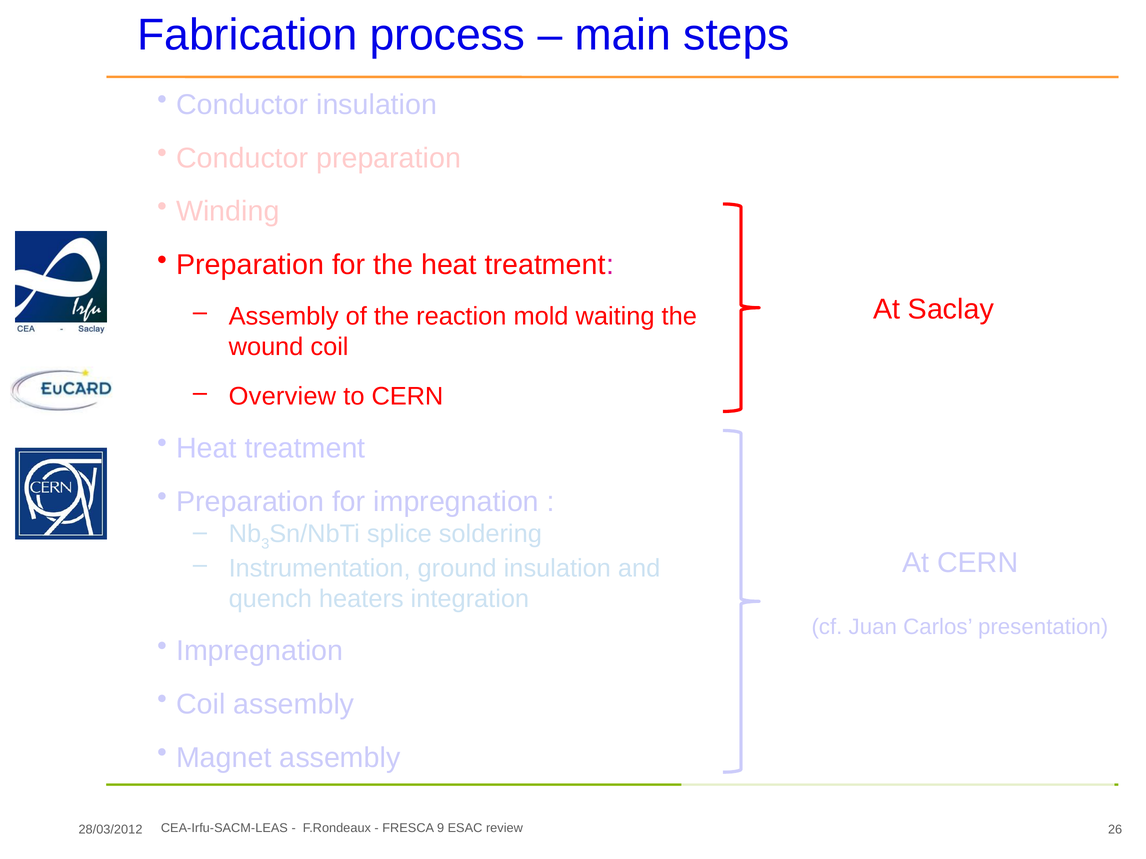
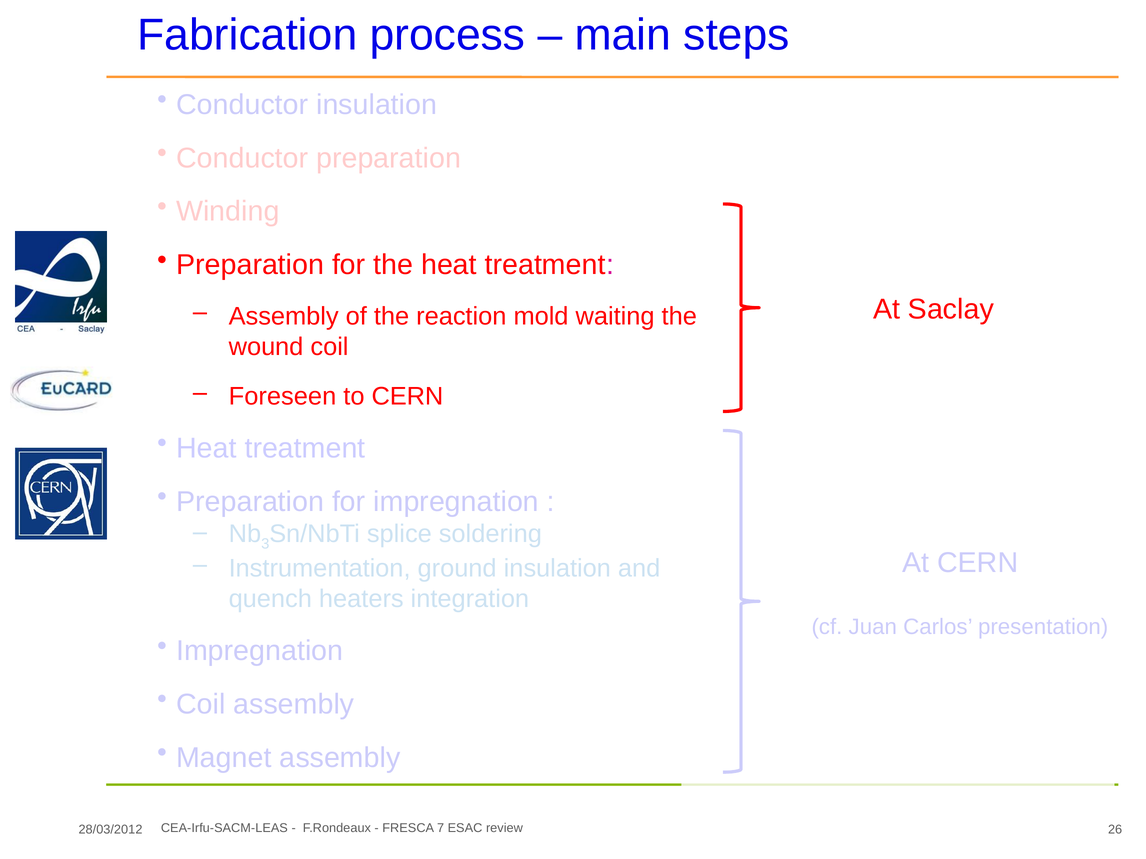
Overview: Overview -> Foreseen
9: 9 -> 7
